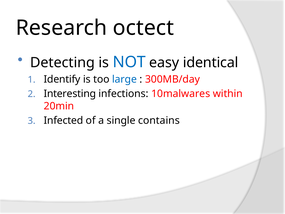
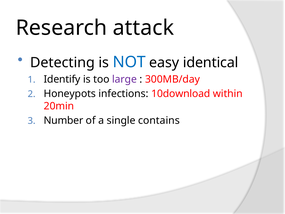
octect: octect -> attack
large colour: blue -> purple
Interesting: Interesting -> Honeypots
10malwares: 10malwares -> 10download
Infected: Infected -> Number
